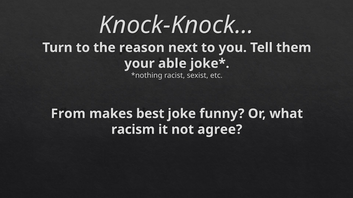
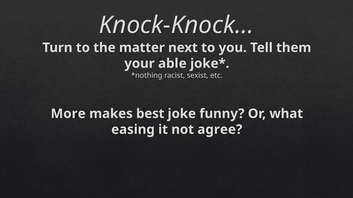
reason: reason -> matter
From: From -> More
racism: racism -> easing
